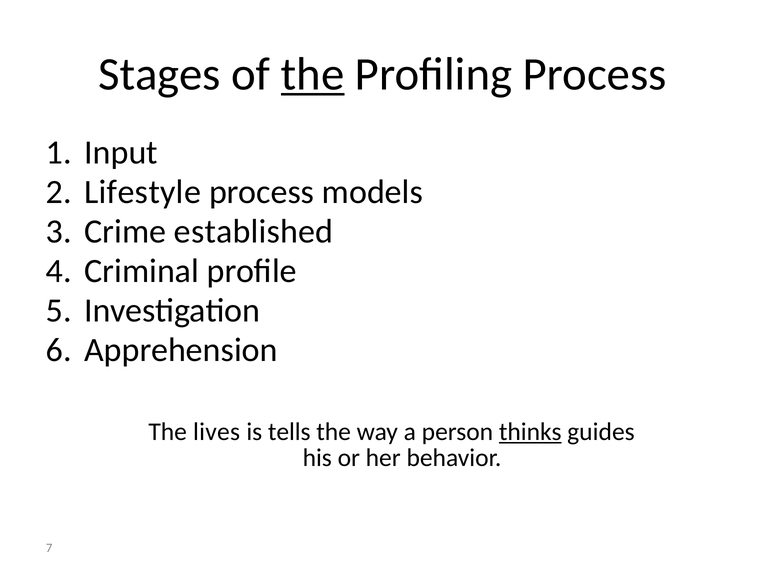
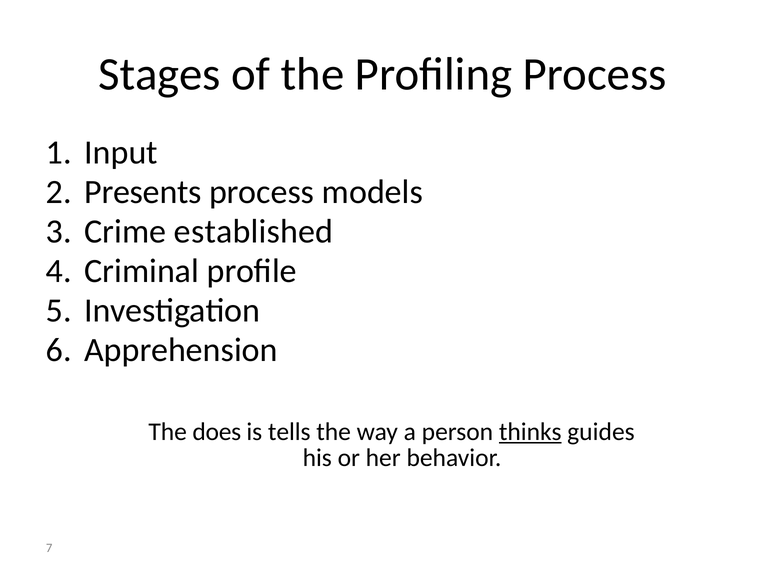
the at (313, 74) underline: present -> none
Lifestyle: Lifestyle -> Presents
lives: lives -> does
